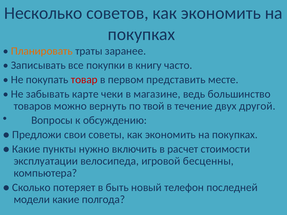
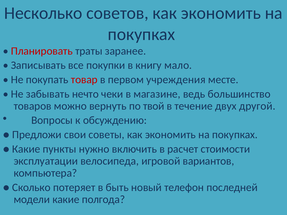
Планировать colour: orange -> red
часто: часто -> мало
представить: представить -> учреждения
карте: карте -> нечто
бесценны: бесценны -> вариантов
